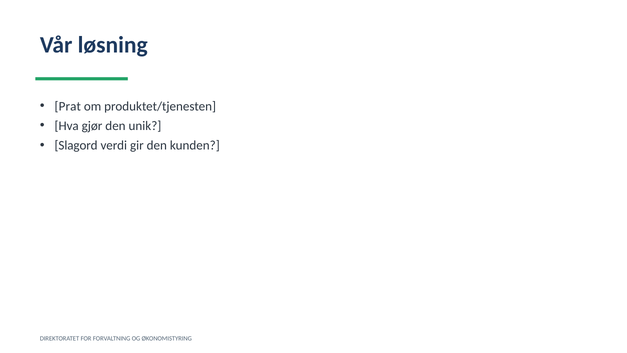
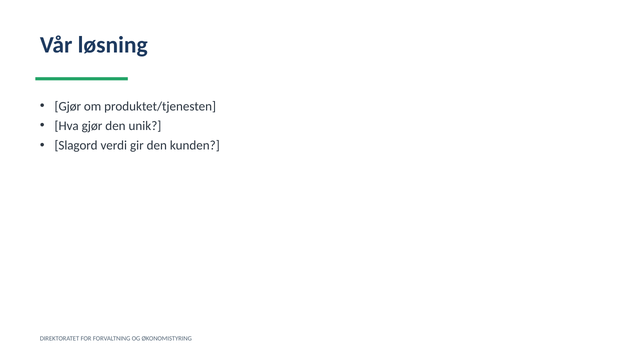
Prat at (68, 106): Prat -> Gjør
